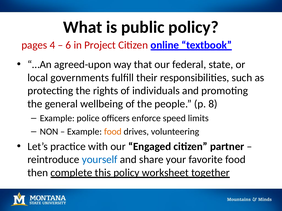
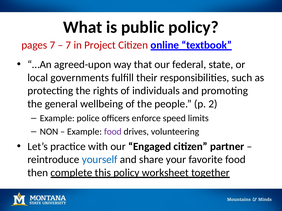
pages 4: 4 -> 7
6 at (68, 45): 6 -> 7
8: 8 -> 2
food at (113, 132) colour: orange -> purple
